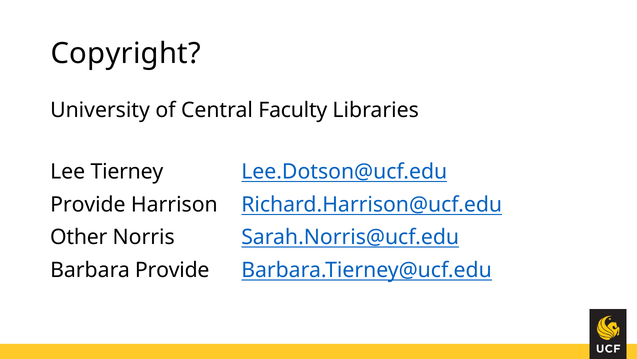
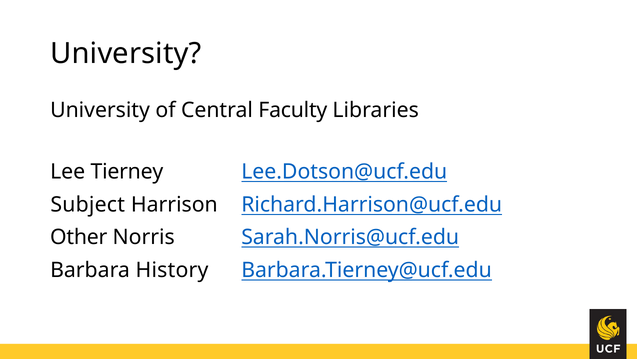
Copyright at (126, 54): Copyright -> University
Provide at (88, 204): Provide -> Subject
Barbara Provide: Provide -> History
